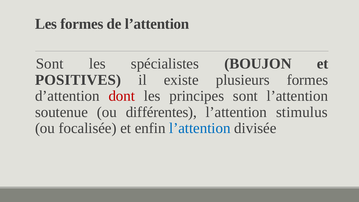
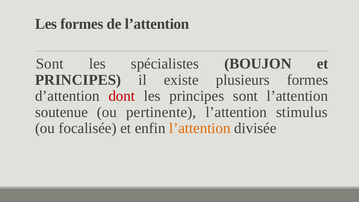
POSITIVES at (78, 80): POSITIVES -> PRINCIPES
différentes: différentes -> pertinente
l’attention at (200, 128) colour: blue -> orange
